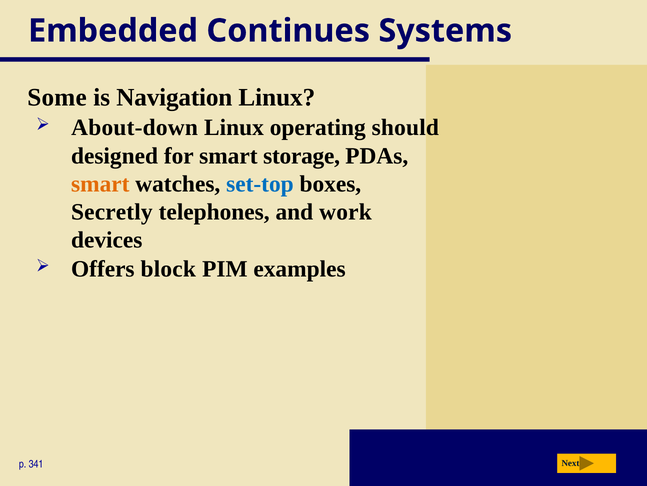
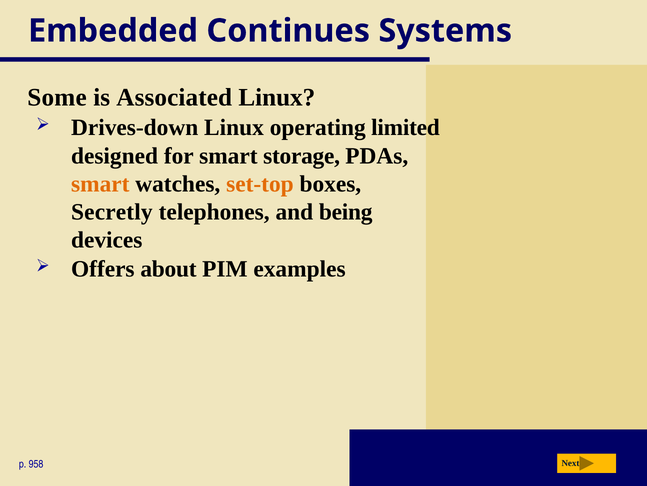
Navigation: Navigation -> Associated
About-down: About-down -> Drives-down
should: should -> limited
set-top colour: blue -> orange
work: work -> being
block: block -> about
341: 341 -> 958
